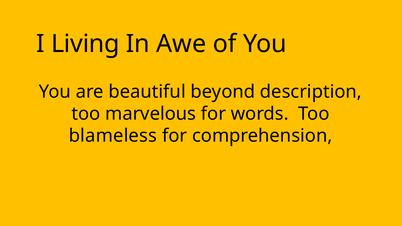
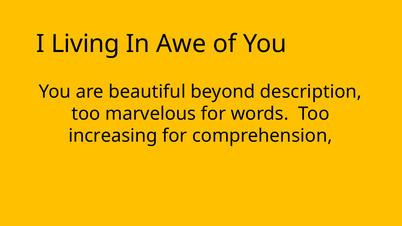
blameless: blameless -> increasing
